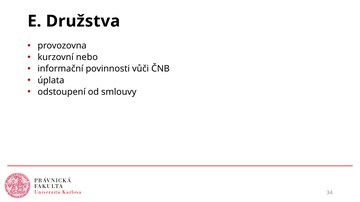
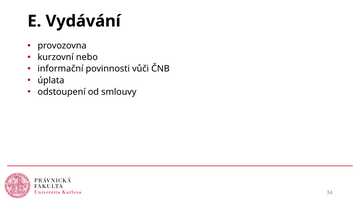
Družstva: Družstva -> Vydávání
